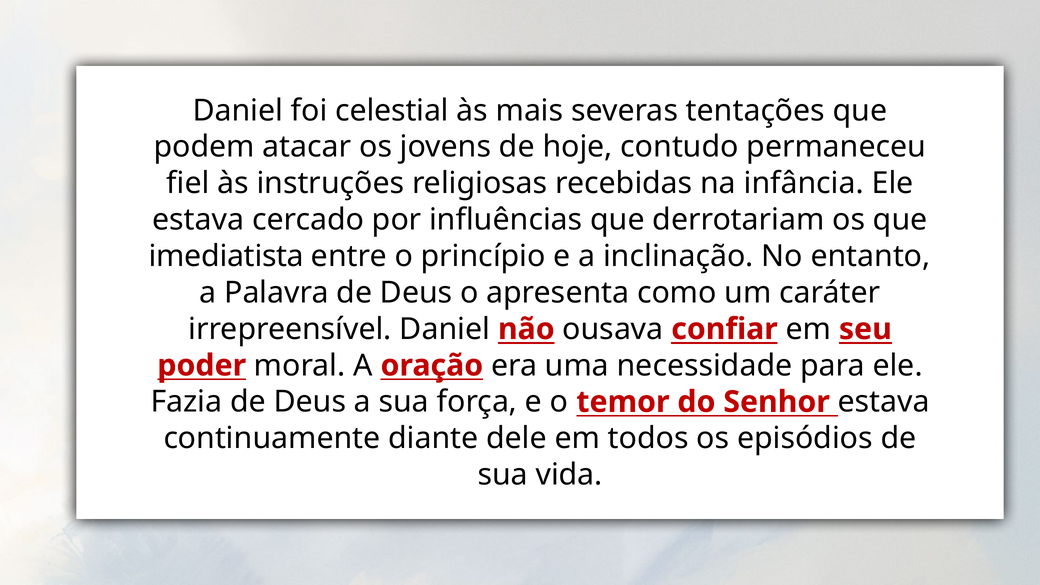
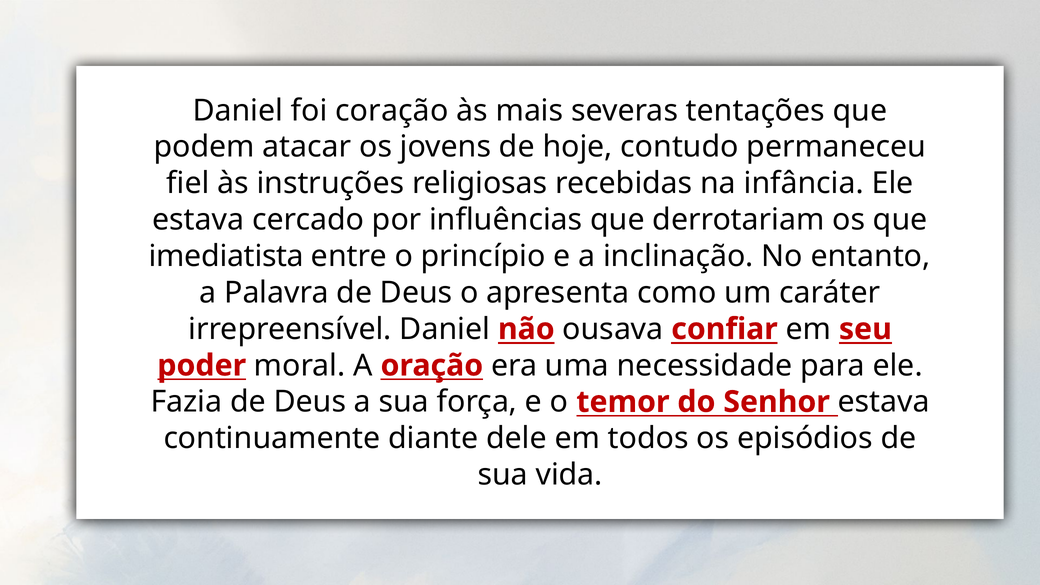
celestial: celestial -> coração
